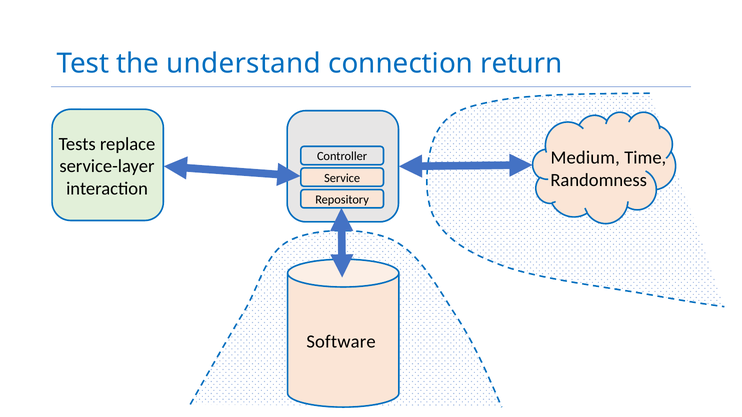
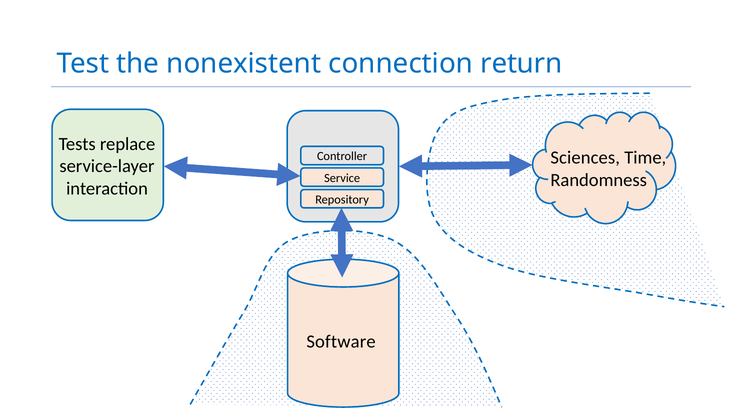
understand: understand -> nonexistent
Medium: Medium -> Sciences
